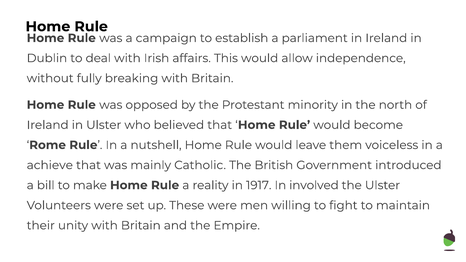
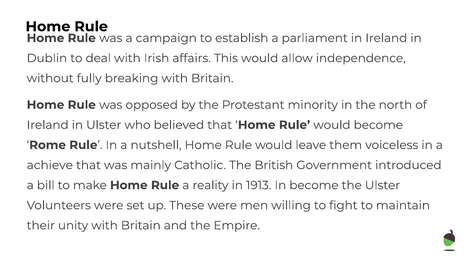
1917: 1917 -> 1913
In involved: involved -> become
